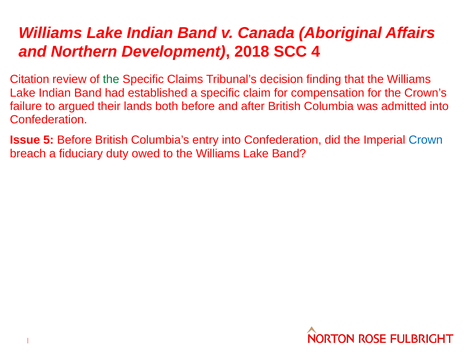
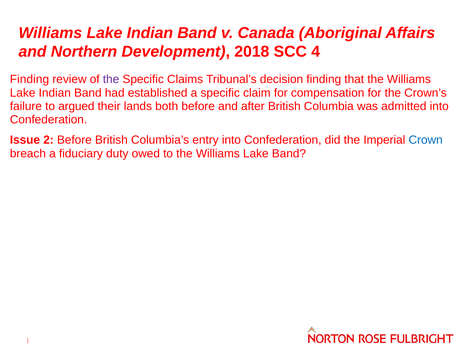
Citation at (30, 79): Citation -> Finding
the at (111, 79) colour: green -> purple
5: 5 -> 2
